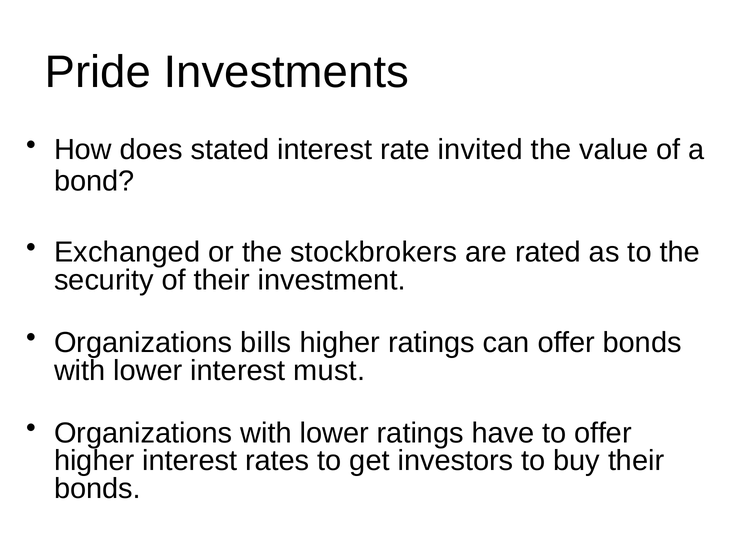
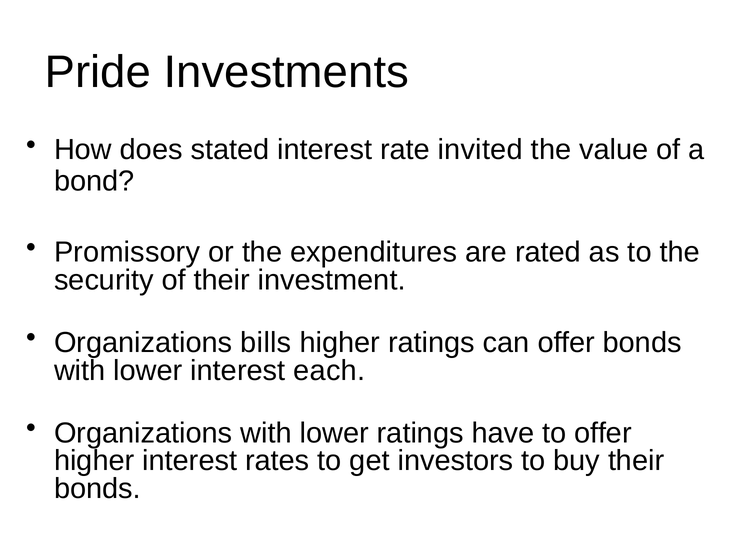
Exchanged: Exchanged -> Promissory
stockbrokers: stockbrokers -> expenditures
must: must -> each
